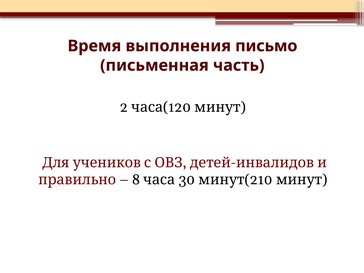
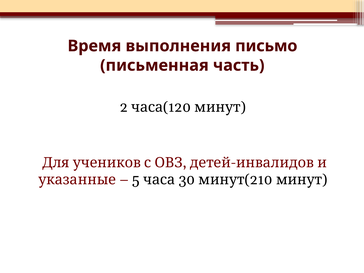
правильно: правильно -> указанные
8: 8 -> 5
